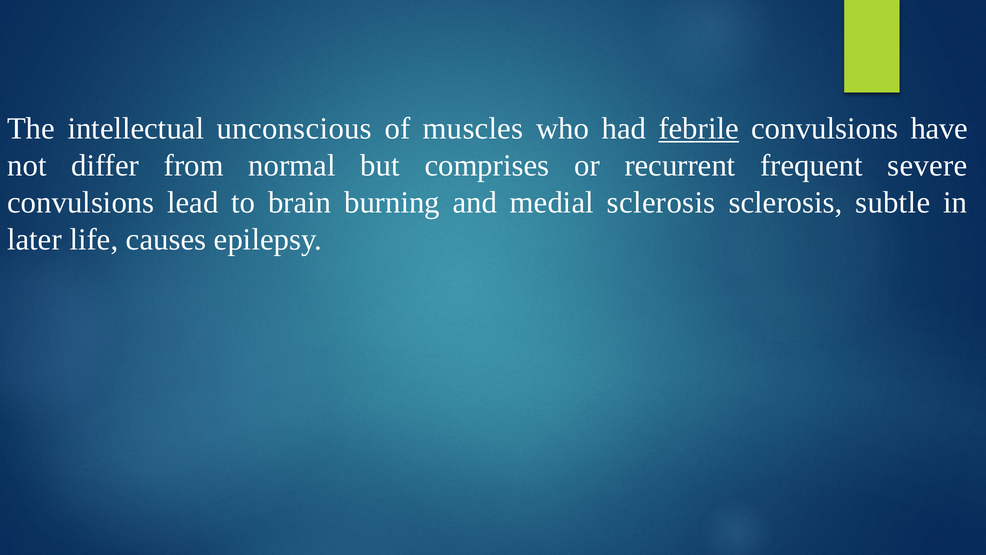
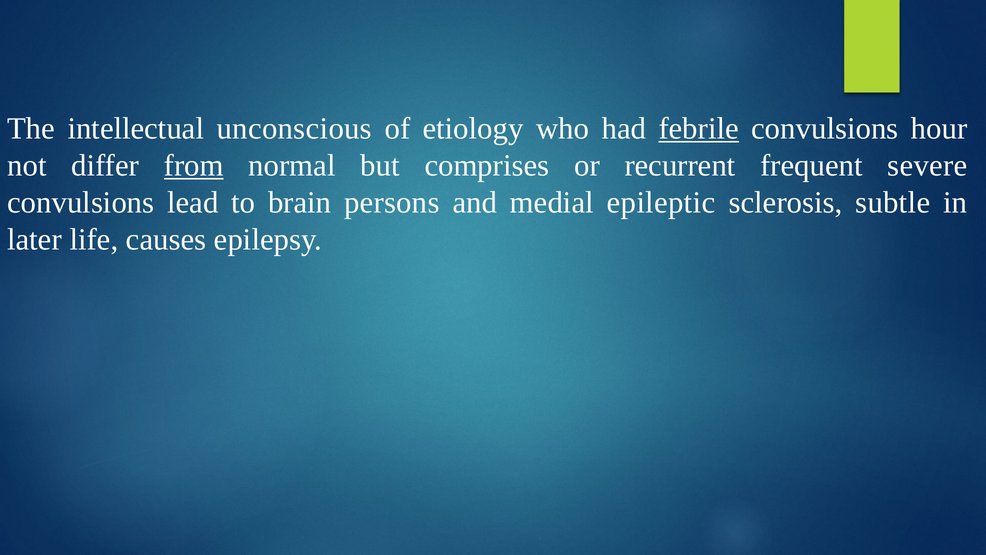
muscles: muscles -> etiology
have: have -> hour
from underline: none -> present
burning: burning -> persons
medial sclerosis: sclerosis -> epileptic
